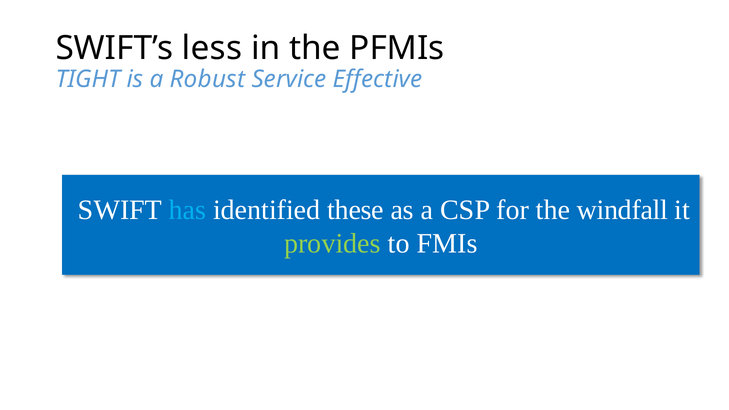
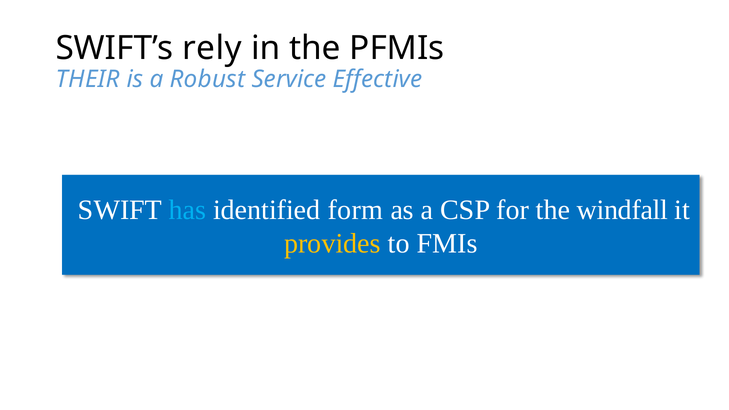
less: less -> rely
TIGHT: TIGHT -> THEIR
these: these -> form
provides colour: light green -> yellow
